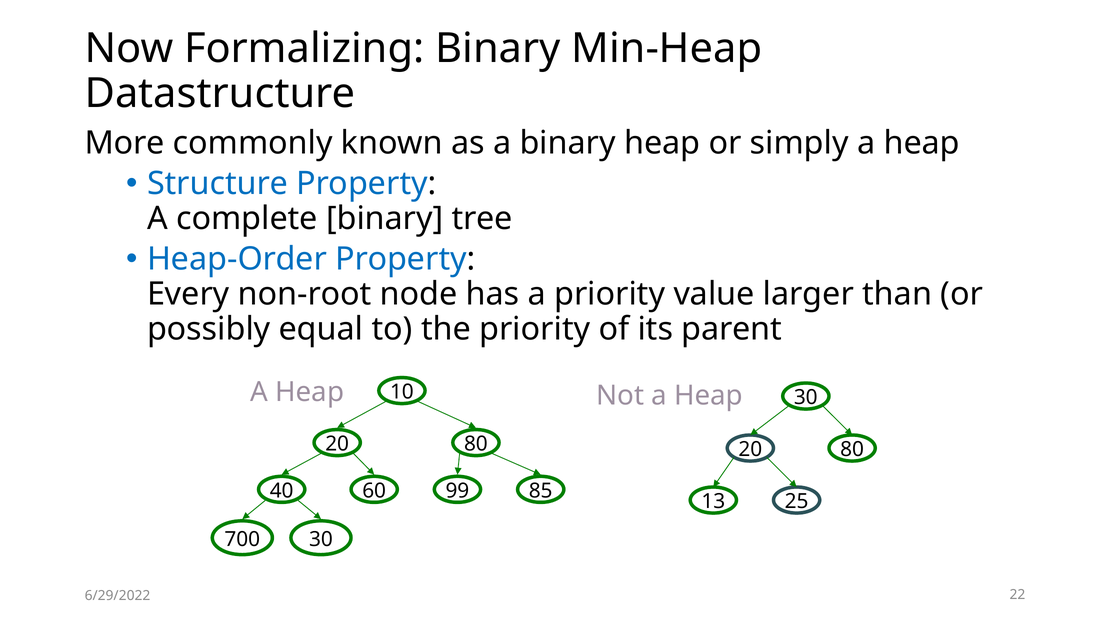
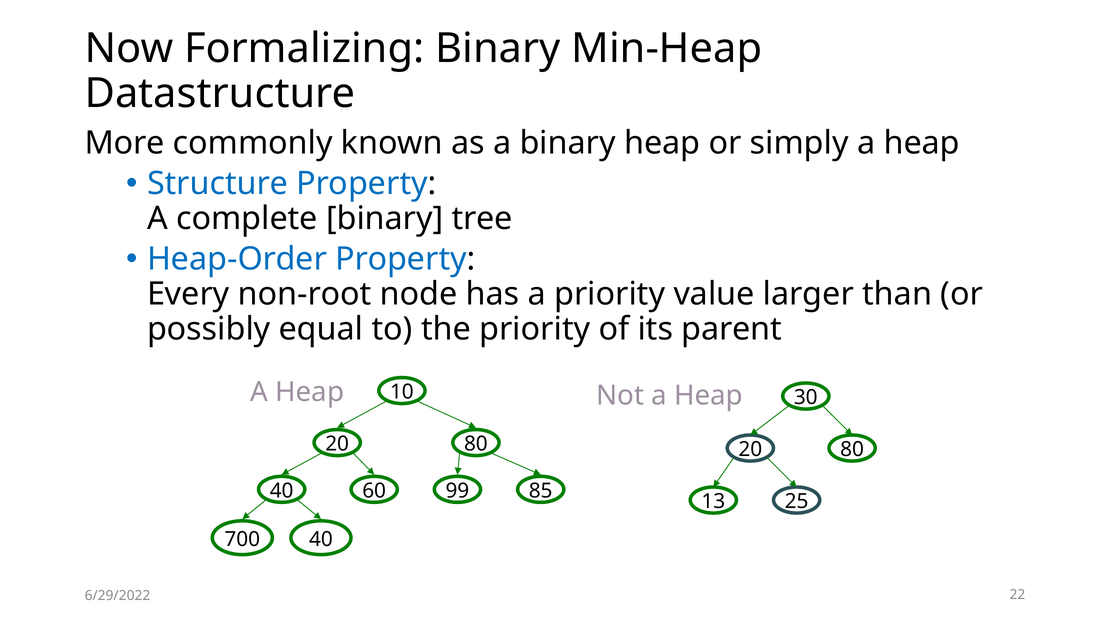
700 30: 30 -> 40
